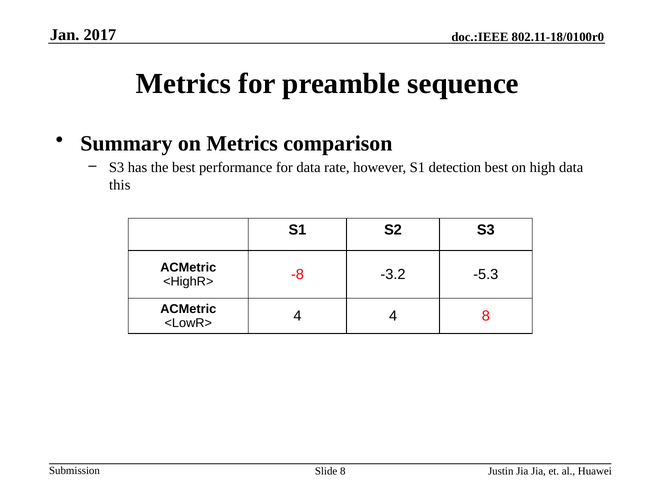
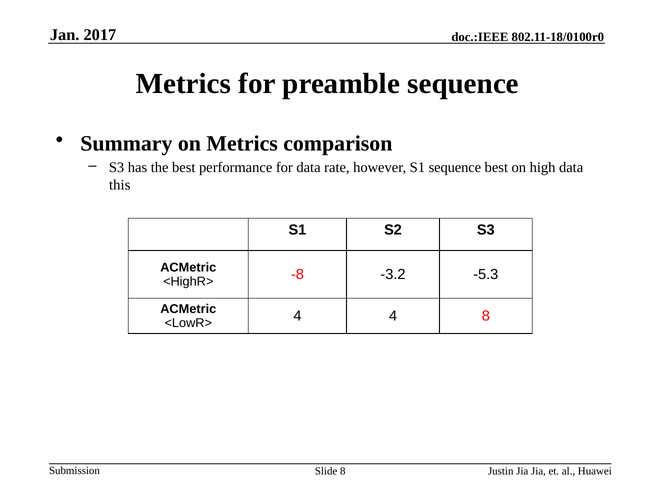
S1 detection: detection -> sequence
